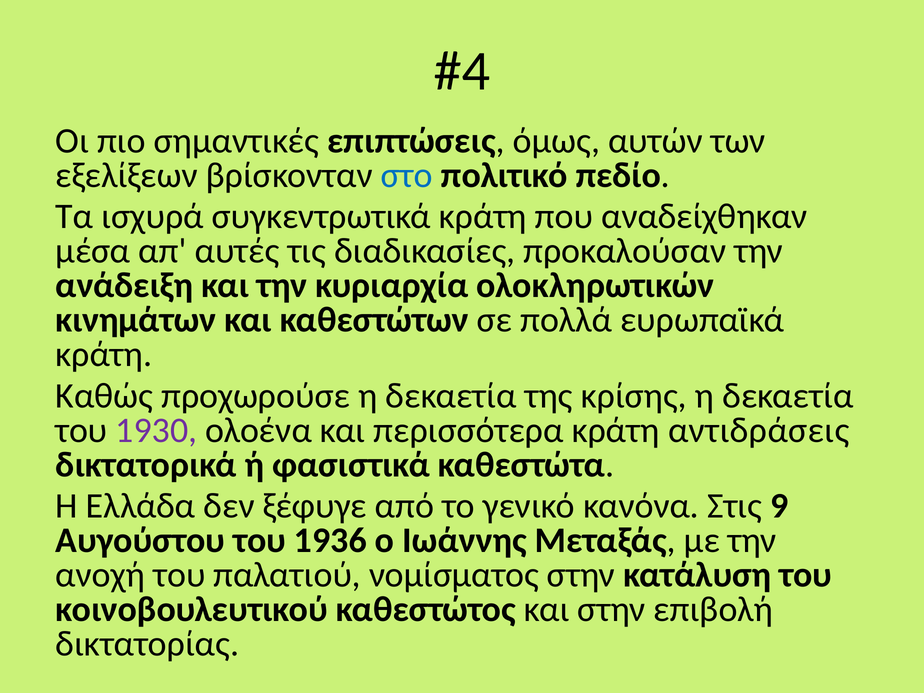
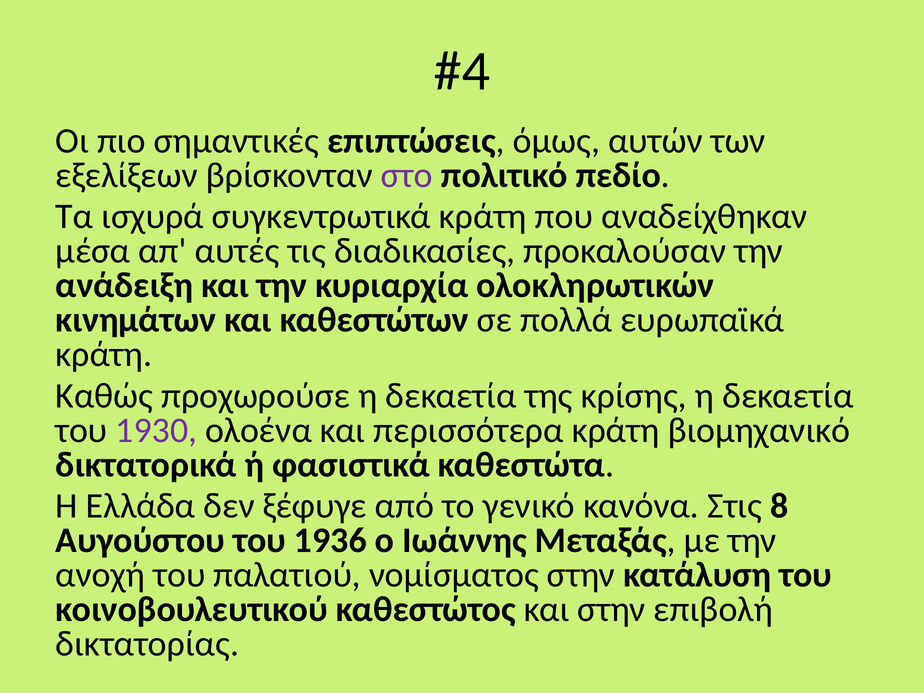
στο colour: blue -> purple
αντιδράσεις: αντιδράσεις -> βιομηχανικό
9: 9 -> 8
